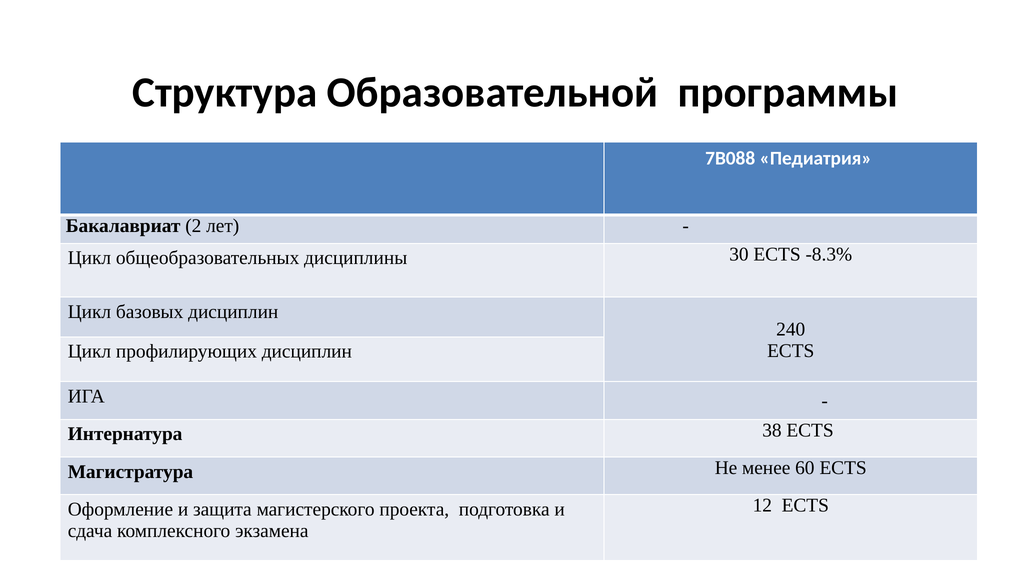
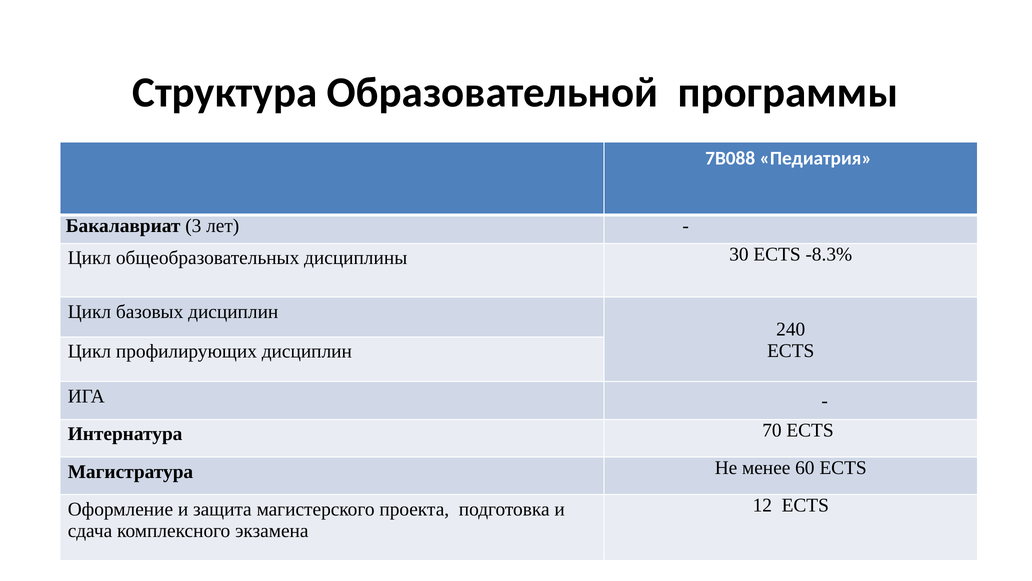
2: 2 -> 3
38: 38 -> 70
